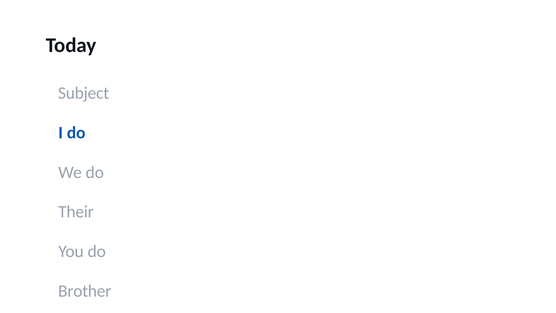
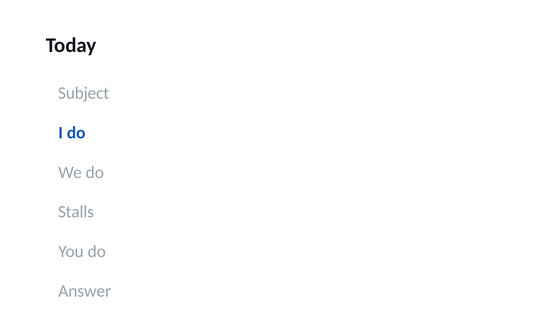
Their: Their -> Stalls
Brother: Brother -> Answer
